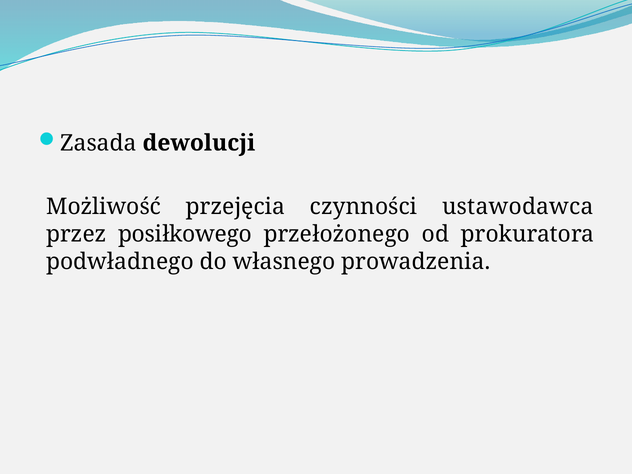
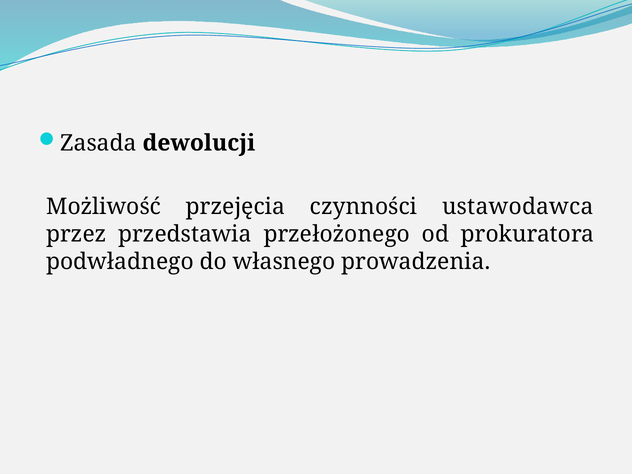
posiłkowego: posiłkowego -> przedstawia
